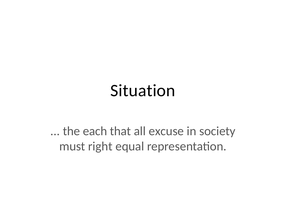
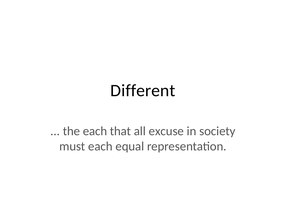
Situation: Situation -> Different
must right: right -> each
